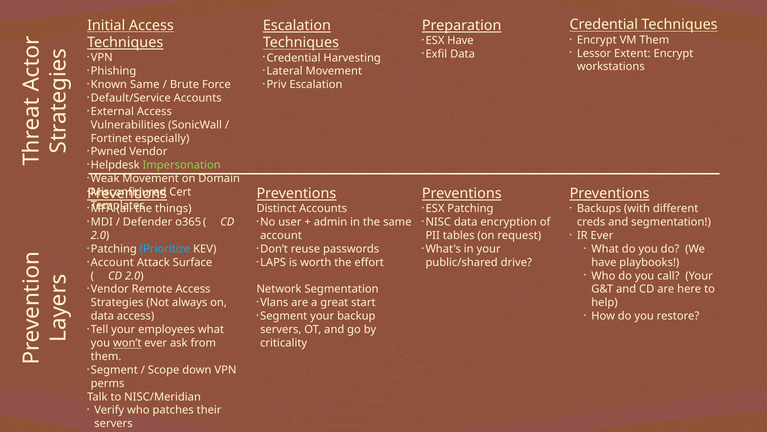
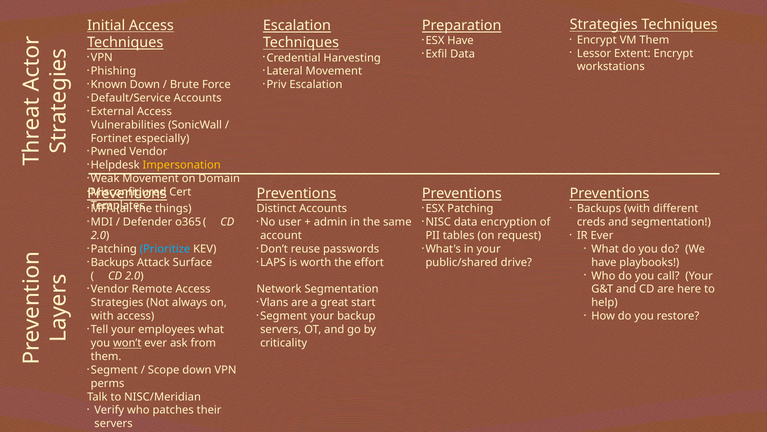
Credential at (604, 25): Credential -> Strategies
Known Same: Same -> Down
Impersonation colour: light green -> yellow
Account at (112, 262): Account -> Backups
data at (102, 316): data -> with
